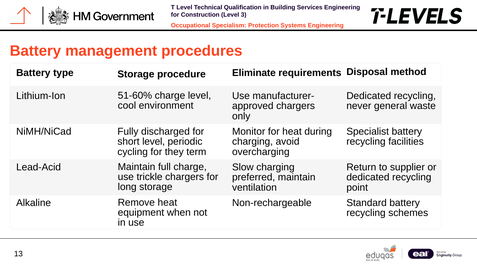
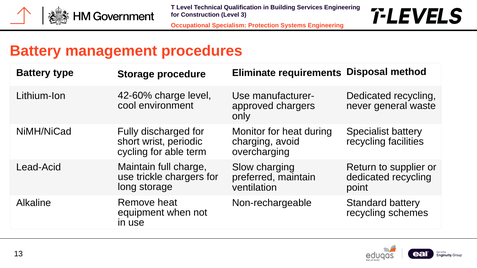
51-60%: 51-60% -> 42-60%
short level: level -> wrist
they: they -> able
